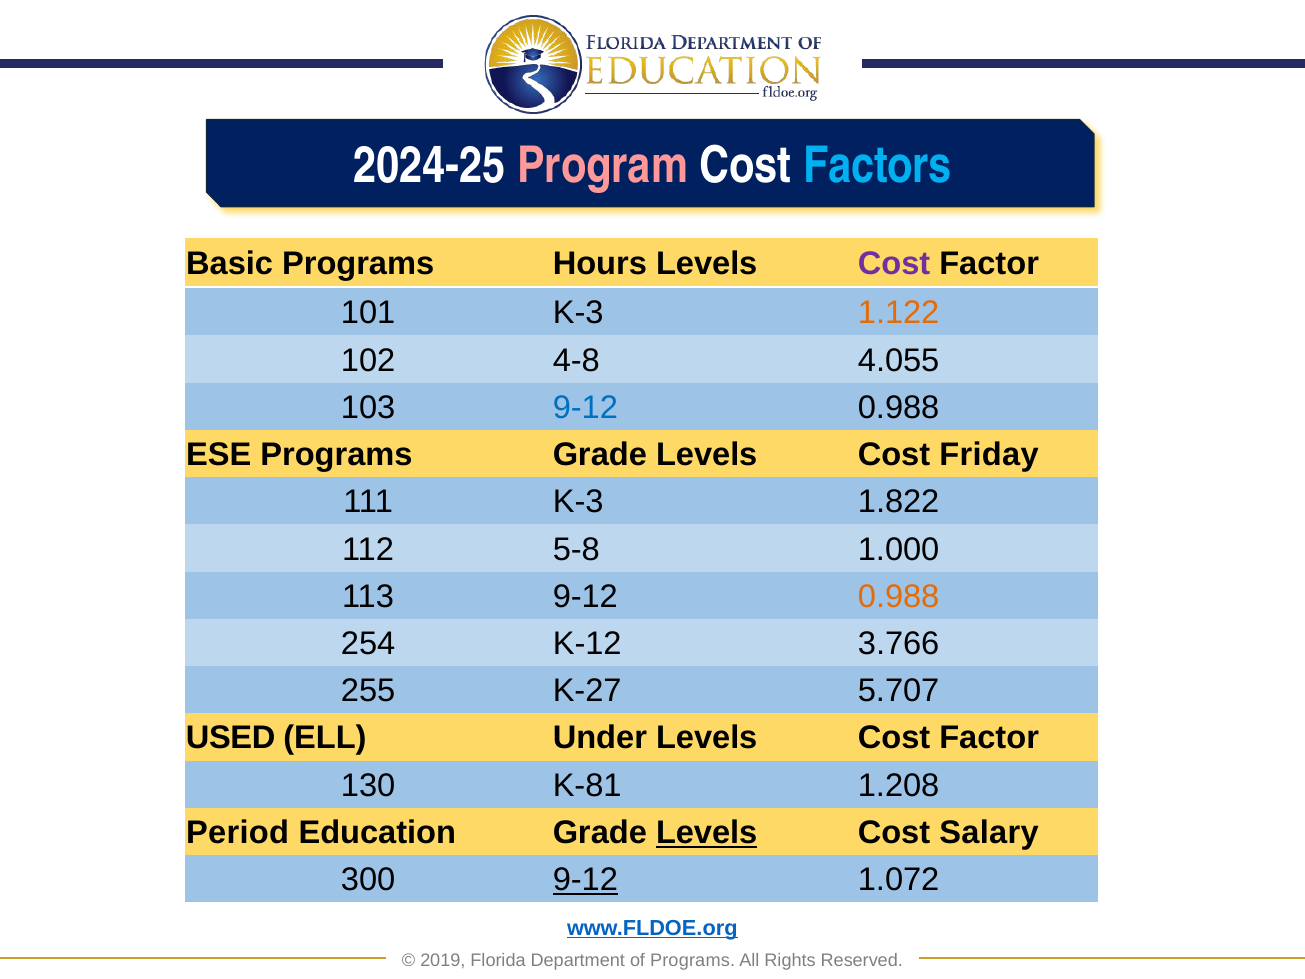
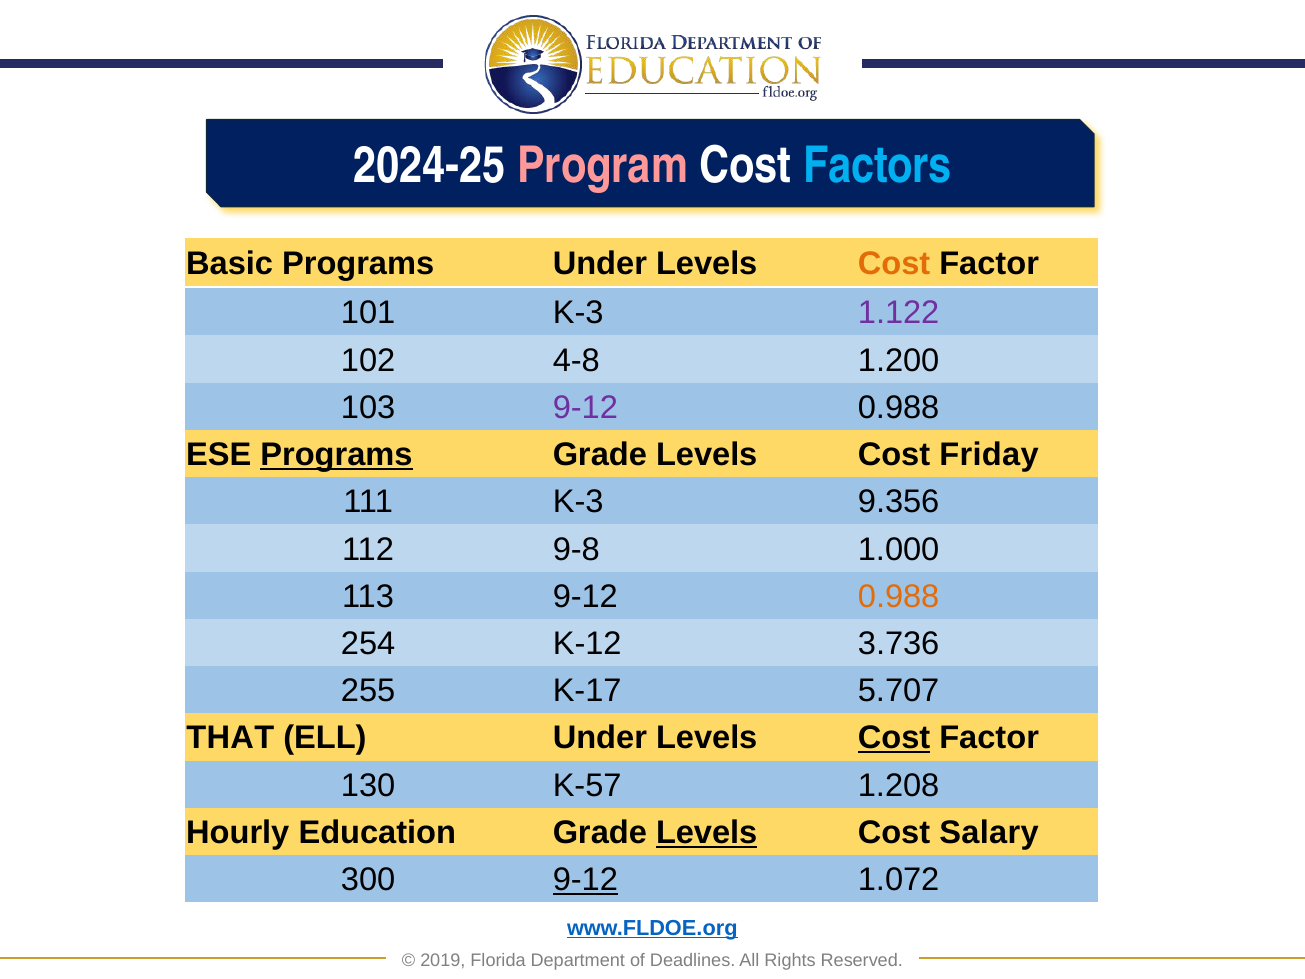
Programs Hours: Hours -> Under
Cost at (894, 263) colour: purple -> orange
1.122 colour: orange -> purple
4.055: 4.055 -> 1.200
9-12 at (585, 407) colour: blue -> purple
Programs at (336, 455) underline: none -> present
1.822: 1.822 -> 9.356
5-8: 5-8 -> 9-8
3.766: 3.766 -> 3.736
K-27: K-27 -> K-17
USED: USED -> THAT
Cost at (894, 738) underline: none -> present
K-81: K-81 -> K-57
Period: Period -> Hourly
Programs at (693, 960): Programs -> Deadlines
